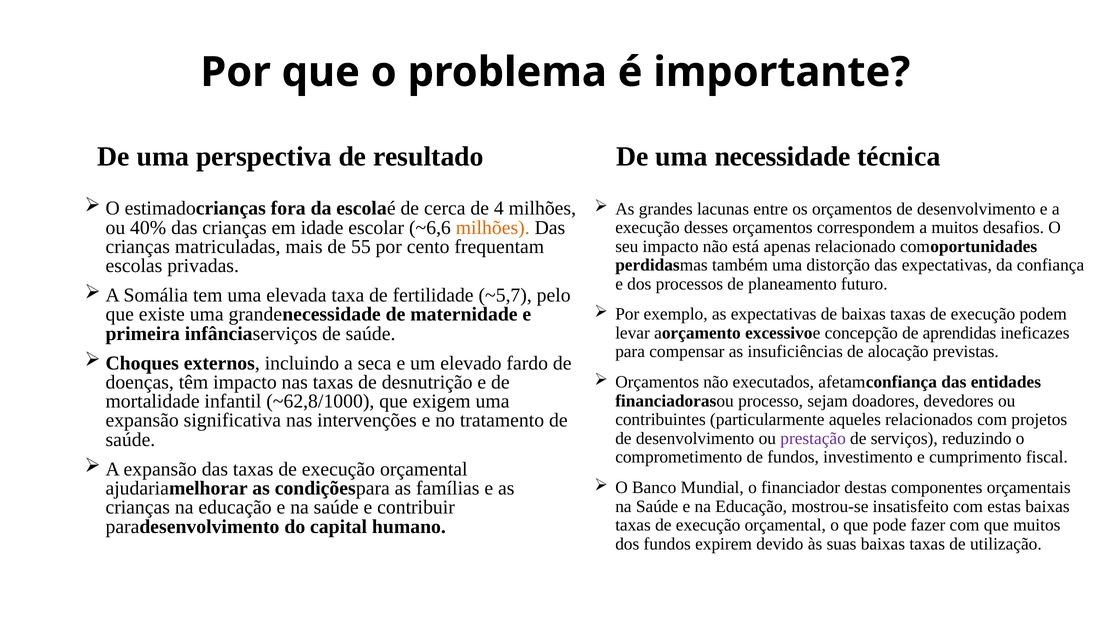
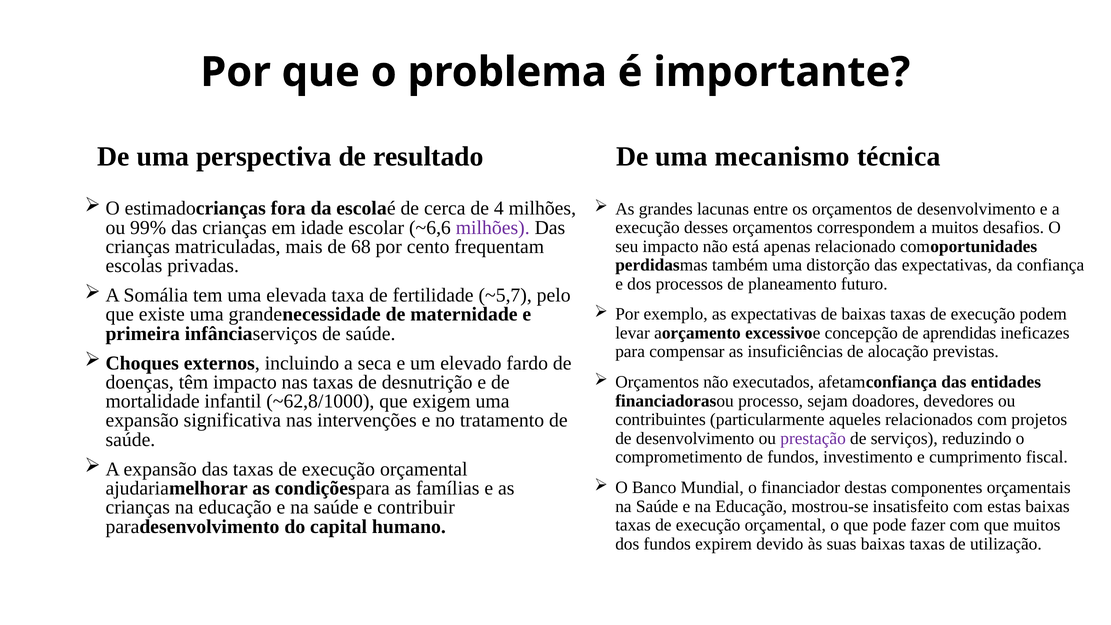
necessidade: necessidade -> mecanismo
40%: 40% -> 99%
milhões at (493, 228) colour: orange -> purple
55: 55 -> 68
